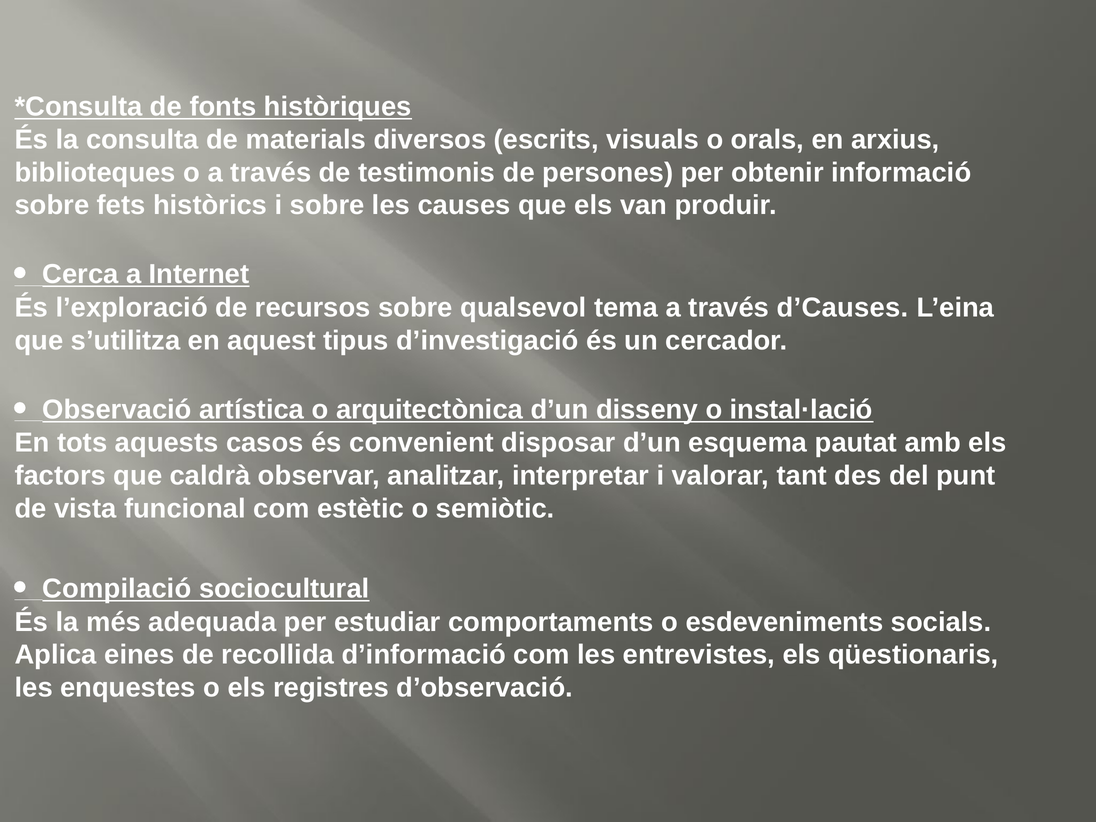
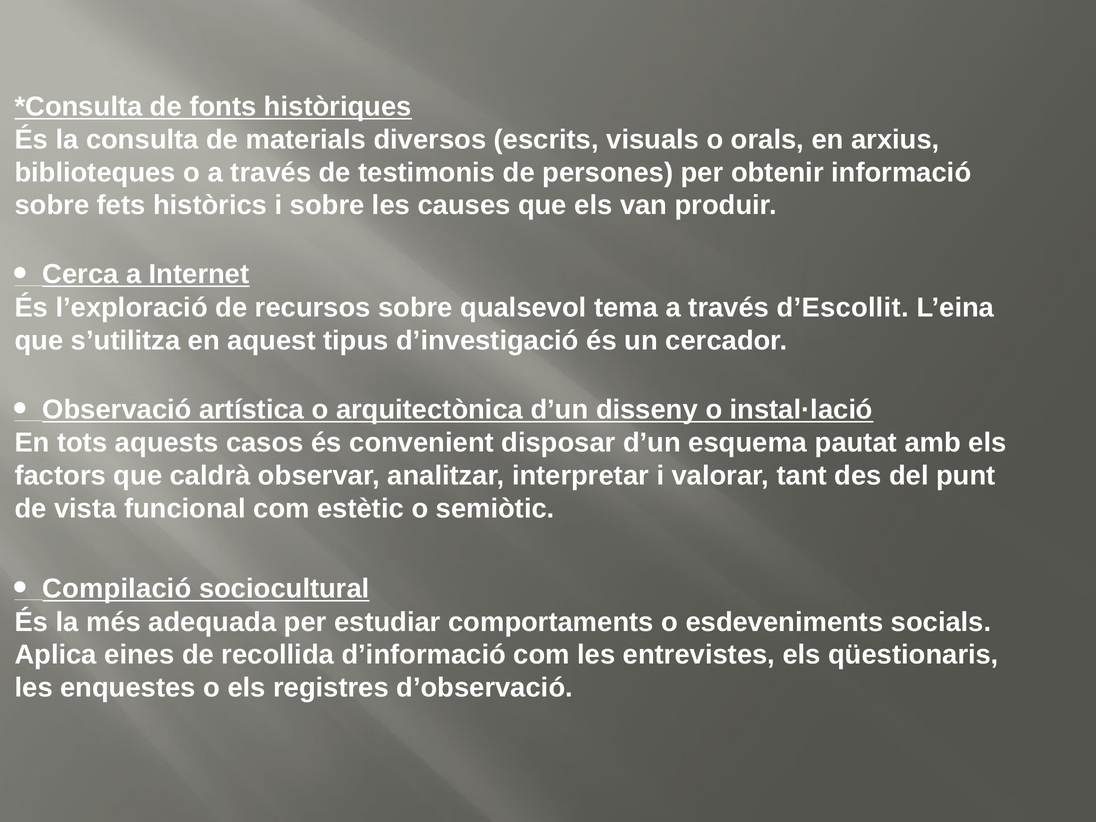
d’Causes: d’Causes -> d’Escollit
